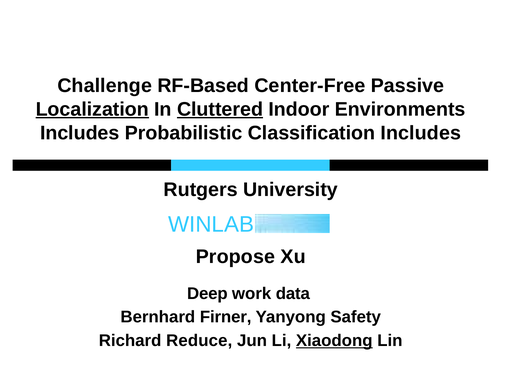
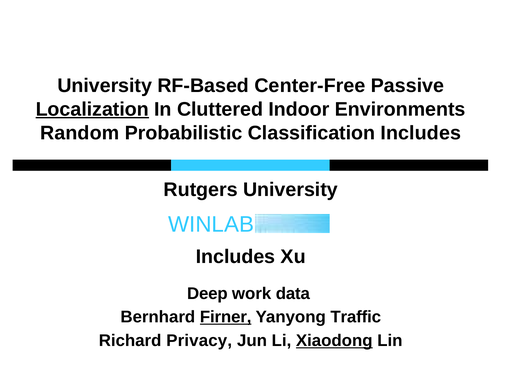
Challenge at (105, 86): Challenge -> University
Cluttered underline: present -> none
Includes at (80, 133): Includes -> Random
Propose at (235, 256): Propose -> Includes
Firner underline: none -> present
Safety: Safety -> Traffic
Reduce: Reduce -> Privacy
